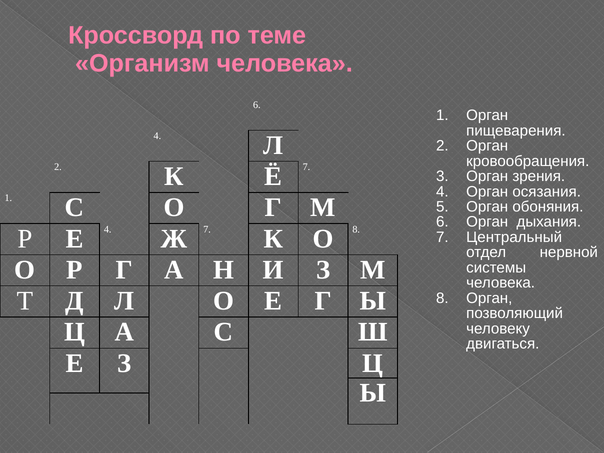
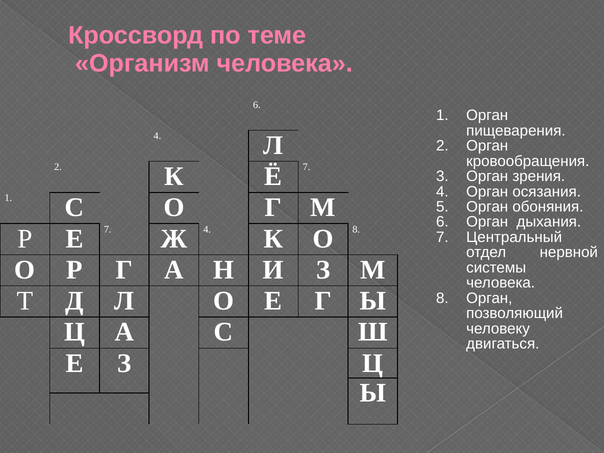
Е 4: 4 -> 7
Ж 7: 7 -> 4
